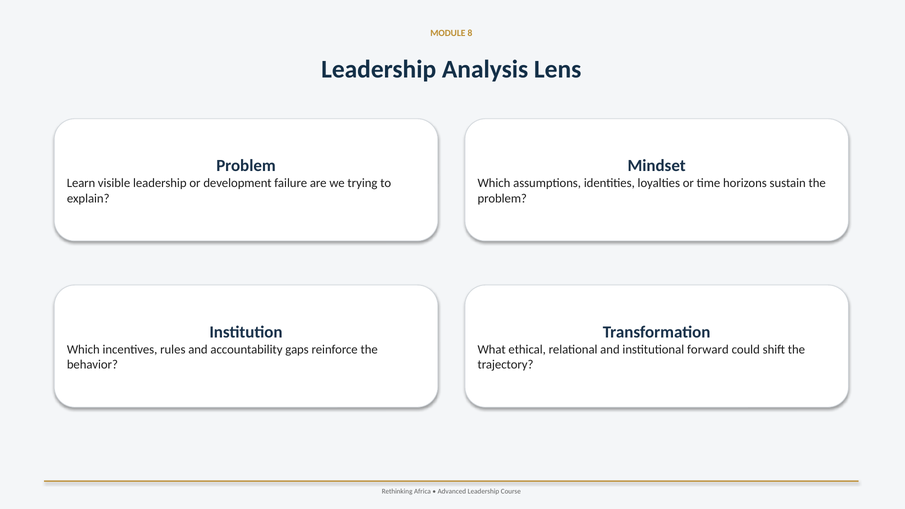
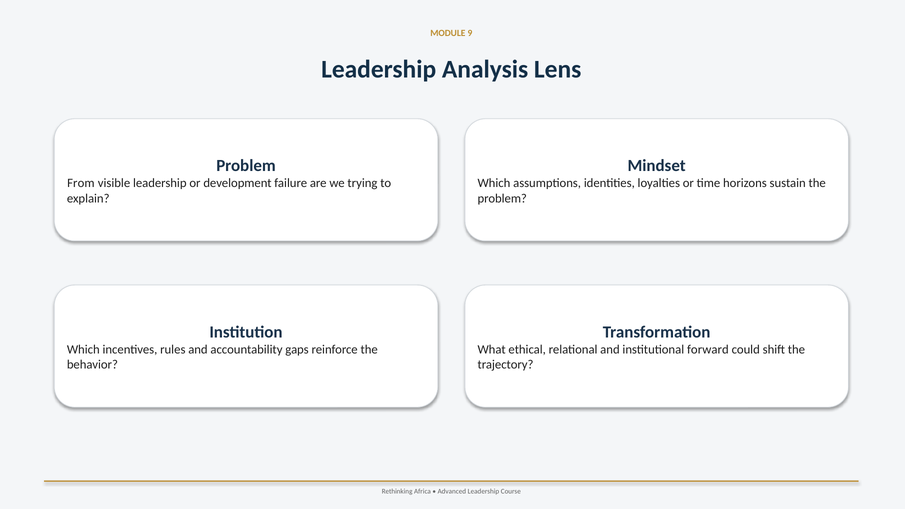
8: 8 -> 9
Learn: Learn -> From
